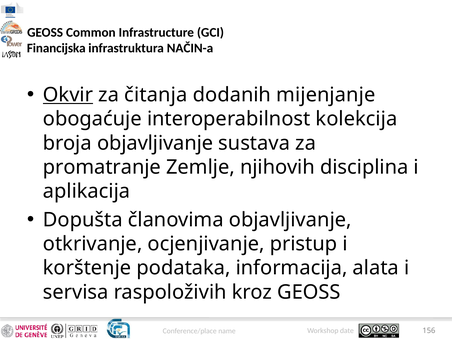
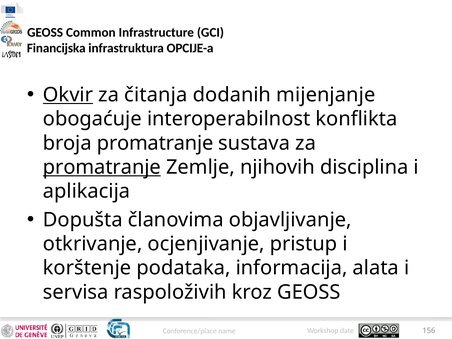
NAČIN-a: NAČIN-a -> OPCIJE-a
kolekcija: kolekcija -> konflikta
broja objavljivanje: objavljivanje -> promatranje
promatranje at (102, 167) underline: none -> present
